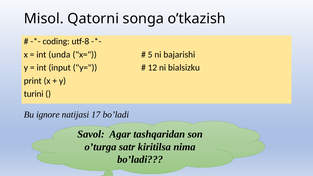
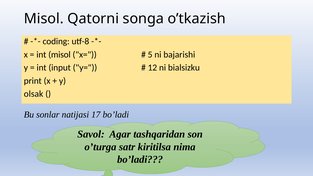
int unda: unda -> misol
turini: turini -> olsak
ignore: ignore -> sonlar
